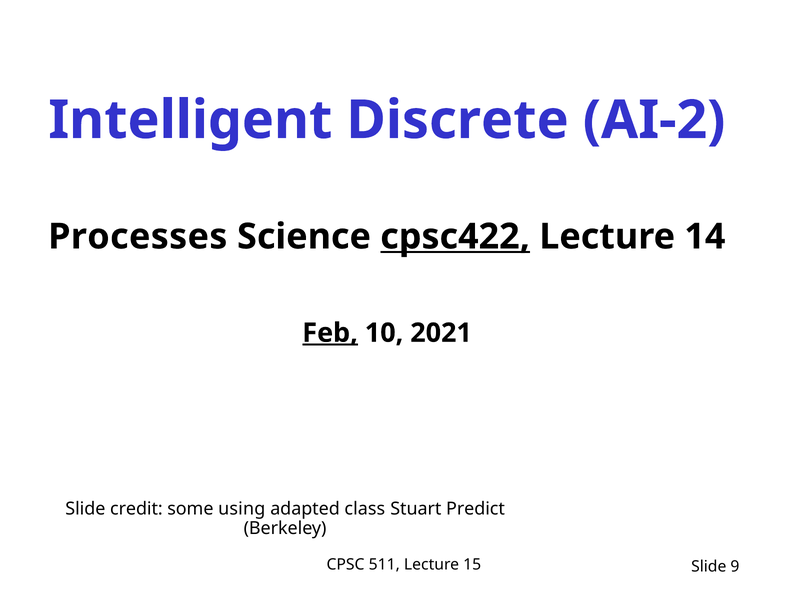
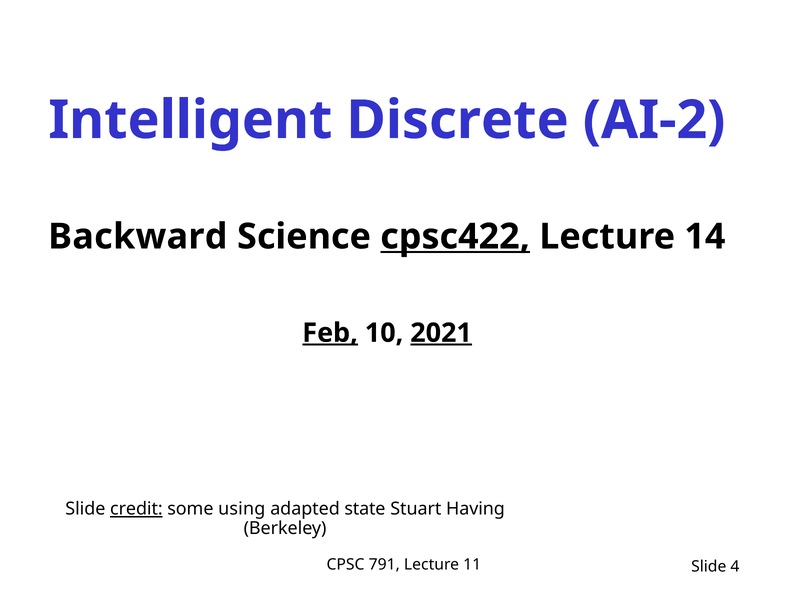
Processes: Processes -> Backward
2021 underline: none -> present
credit underline: none -> present
class: class -> state
Predict: Predict -> Having
511: 511 -> 791
15: 15 -> 11
9: 9 -> 4
